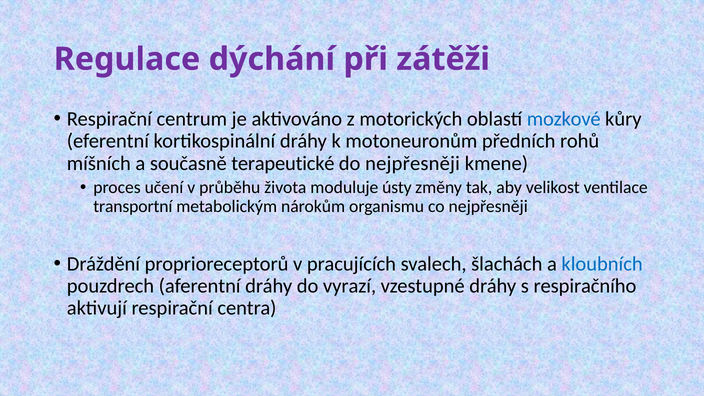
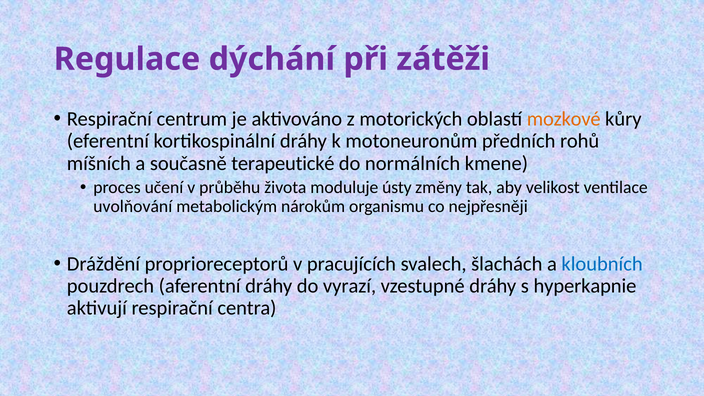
mozkové colour: blue -> orange
do nejpřesněji: nejpřesněji -> normálních
transportní: transportní -> uvolňování
respiračního: respiračního -> hyperkapnie
